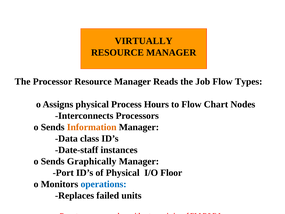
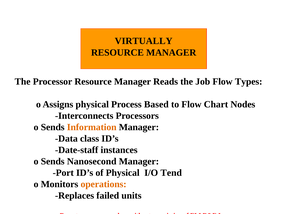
Hours: Hours -> Based
Graphically: Graphically -> Nanosecond
Floor: Floor -> Tend
operations colour: blue -> orange
